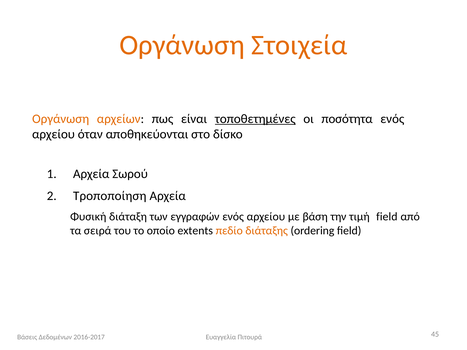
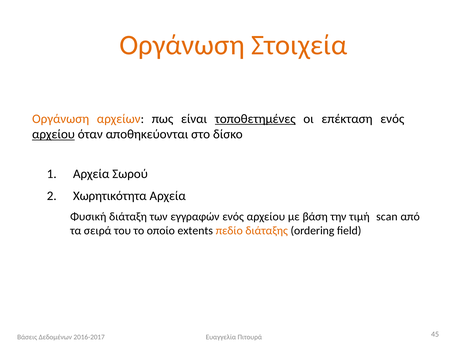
ποσότητα: ποσότητα -> επέκταση
αρχείου at (54, 134) underline: none -> present
Τροποποίηση: Τροποποίηση -> Χωρητικότητα
τιμή field: field -> scan
